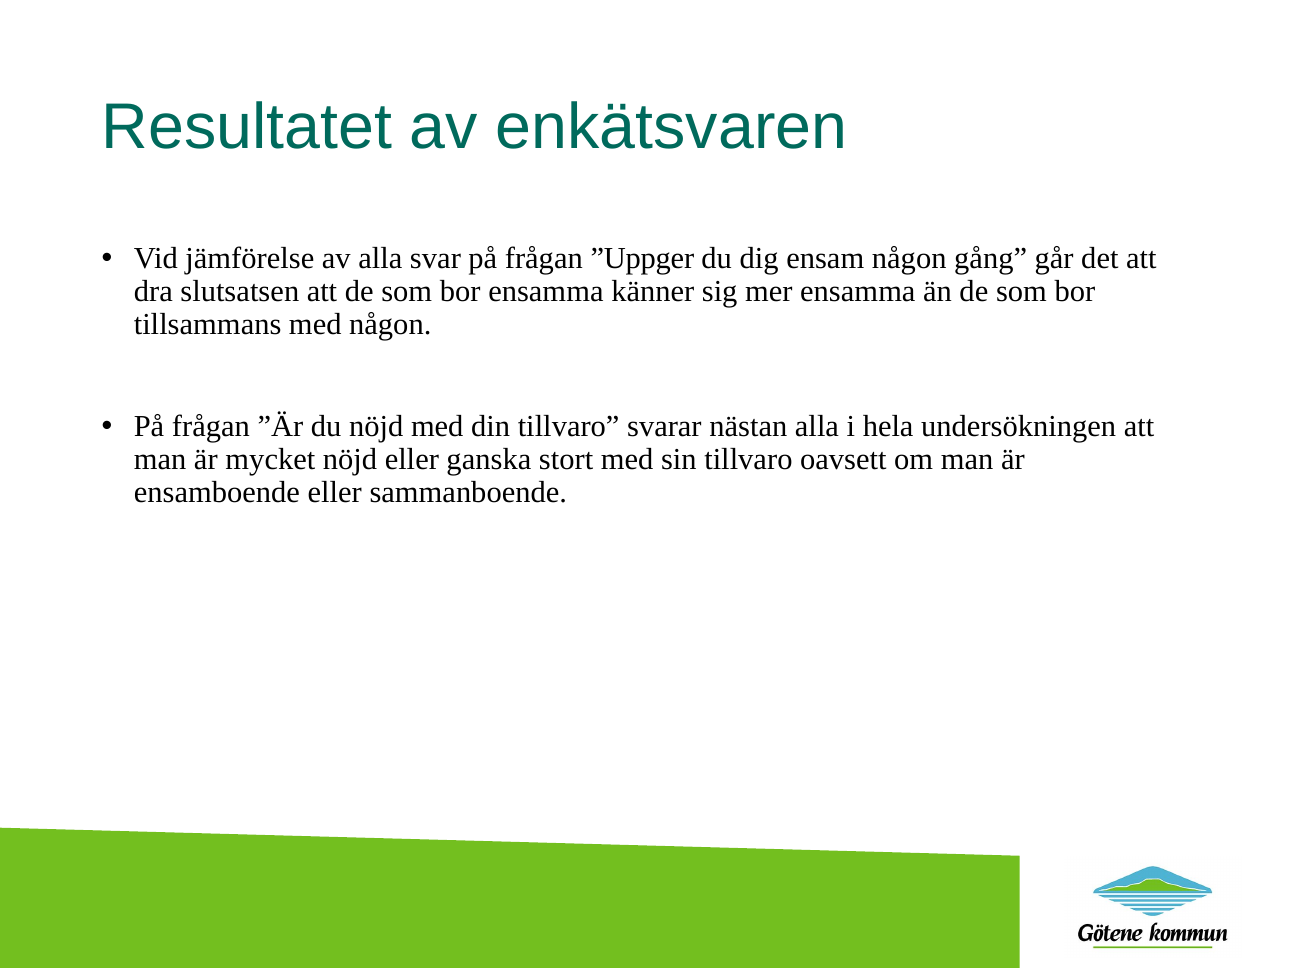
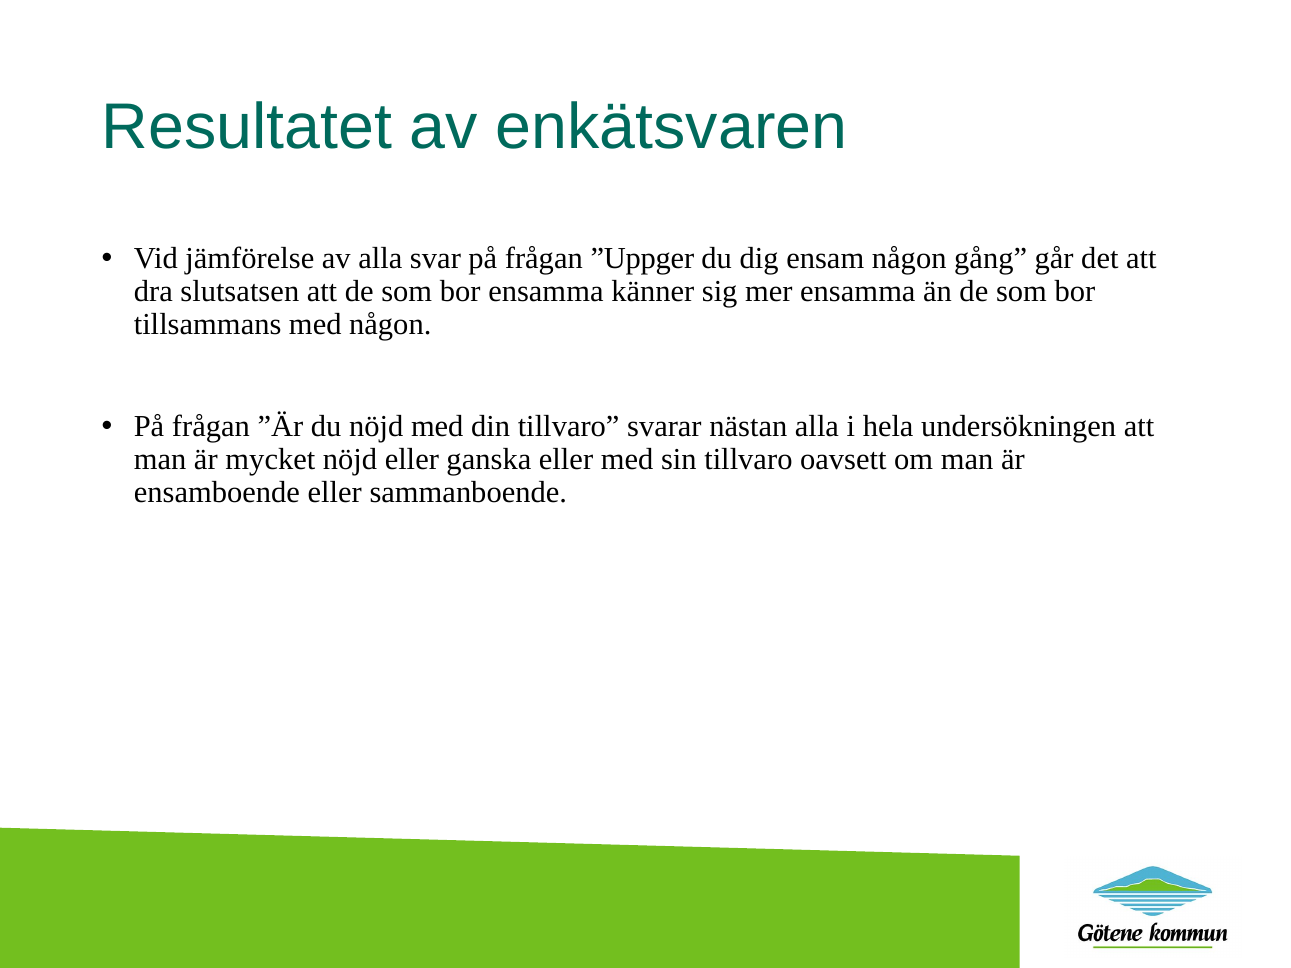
ganska stort: stort -> eller
